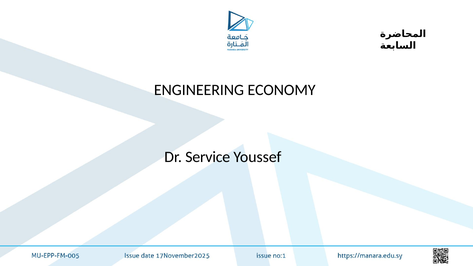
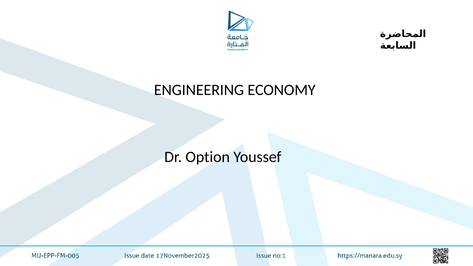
Service: Service -> Option
